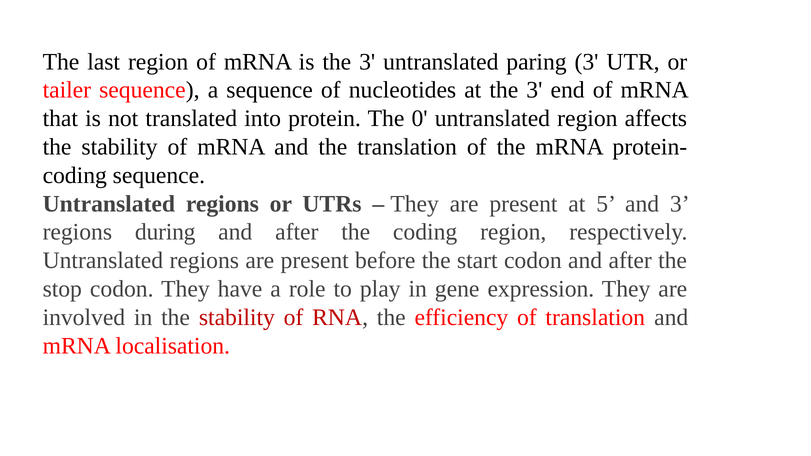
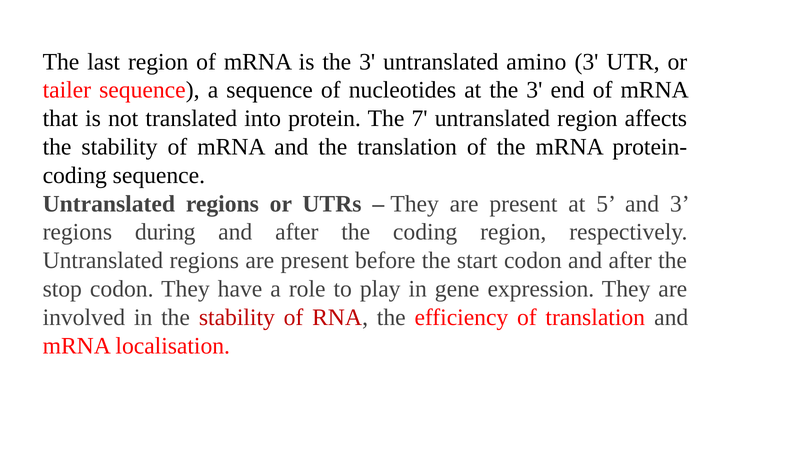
paring: paring -> amino
0: 0 -> 7
